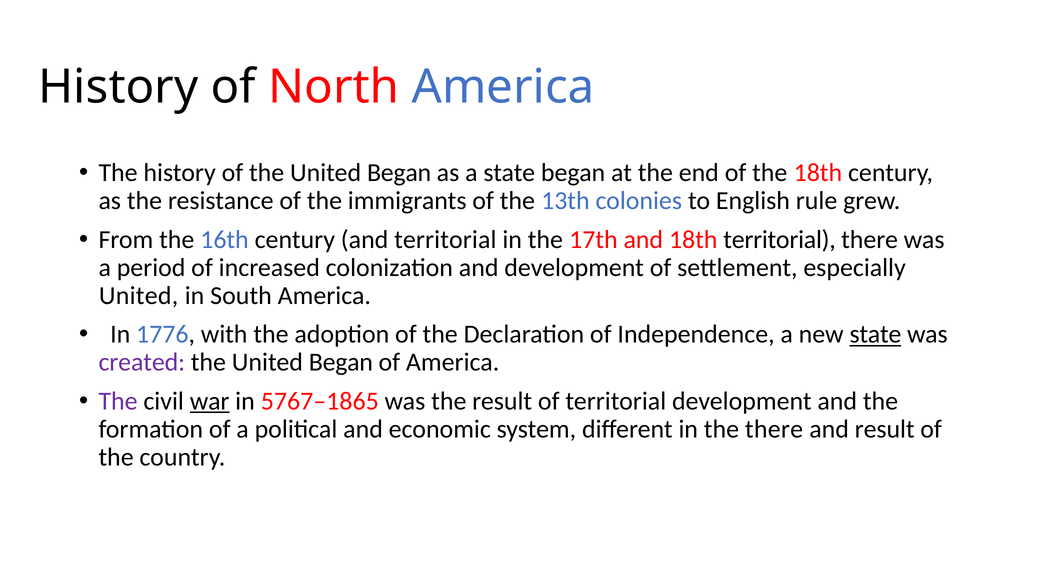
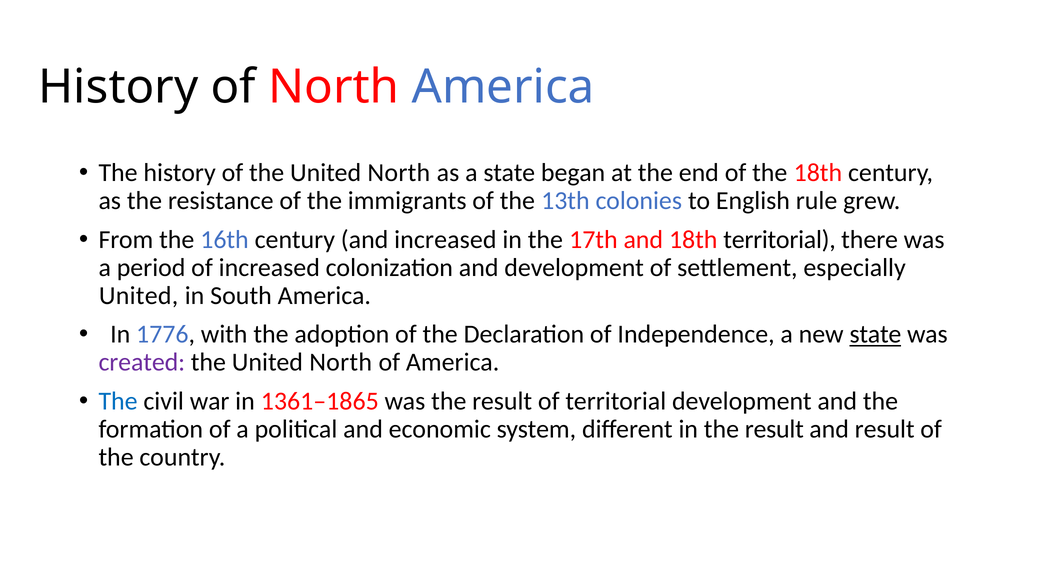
of the United Began: Began -> North
and territorial: territorial -> increased
Began at (341, 363): Began -> North
The at (118, 401) colour: purple -> blue
war underline: present -> none
5767–1865: 5767–1865 -> 1361–1865
in the there: there -> result
